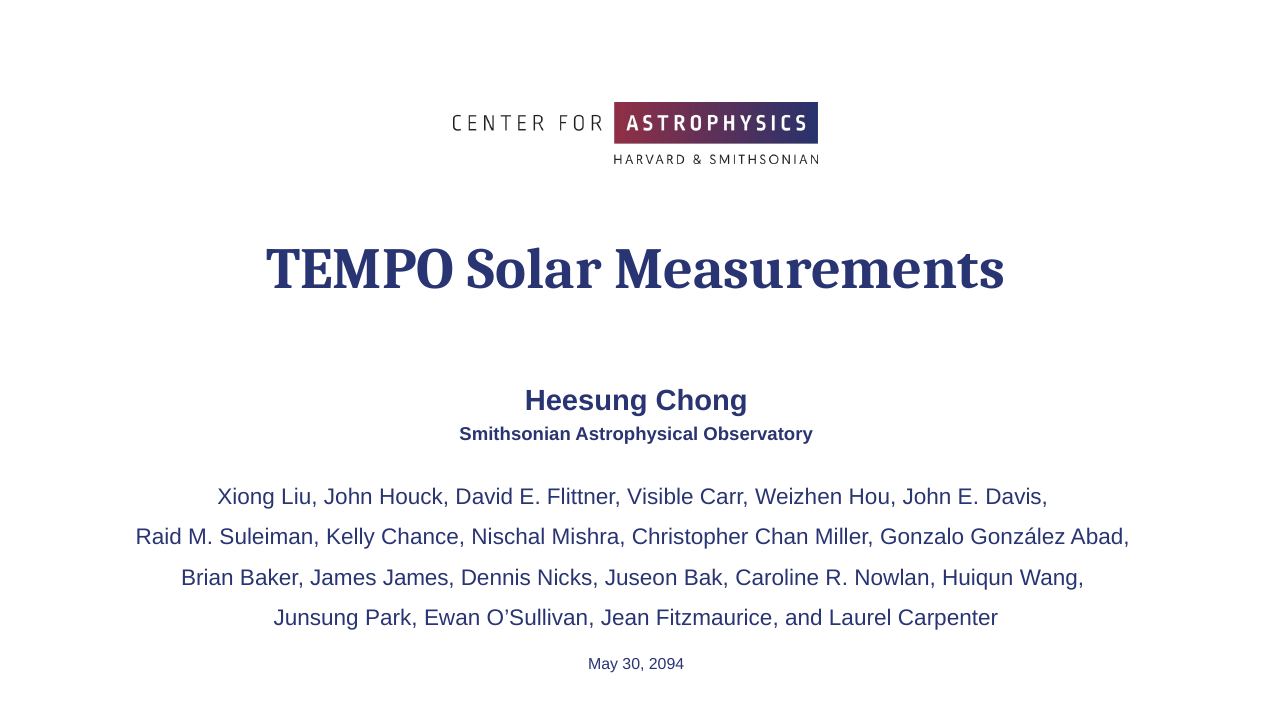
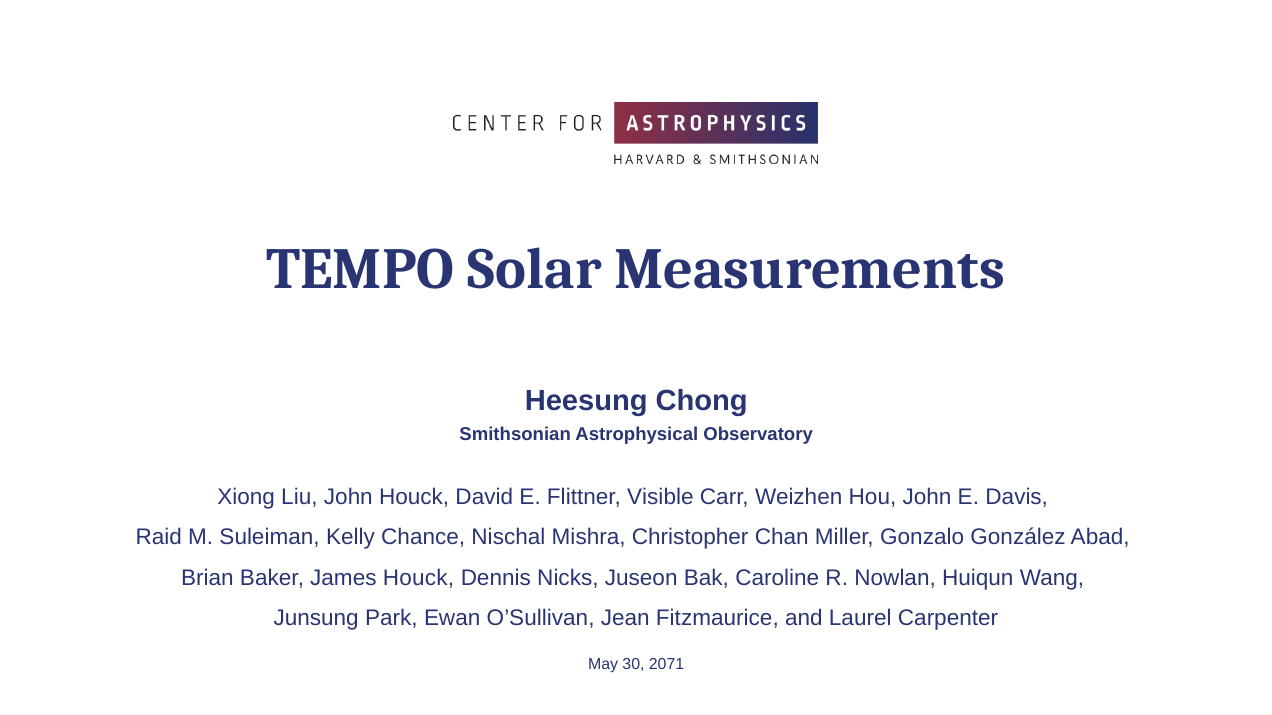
James James: James -> Houck
2094: 2094 -> 2071
